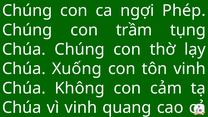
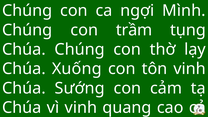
Phép: Phép -> Mình
Không: Không -> Sướng
